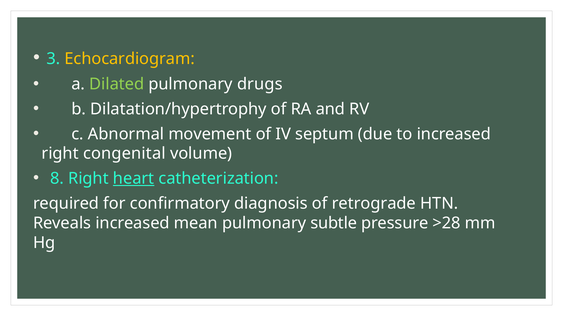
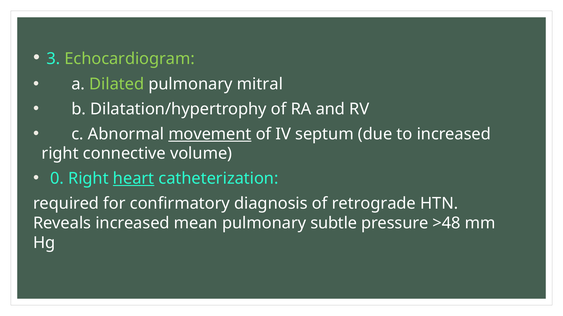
Echocardiogram colour: yellow -> light green
drugs: drugs -> mitral
movement underline: none -> present
congenital: congenital -> connective
8: 8 -> 0
>28: >28 -> >48
